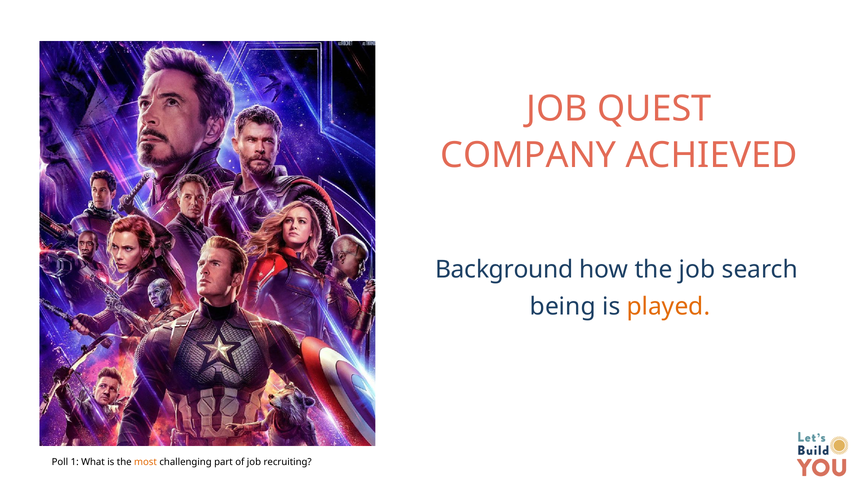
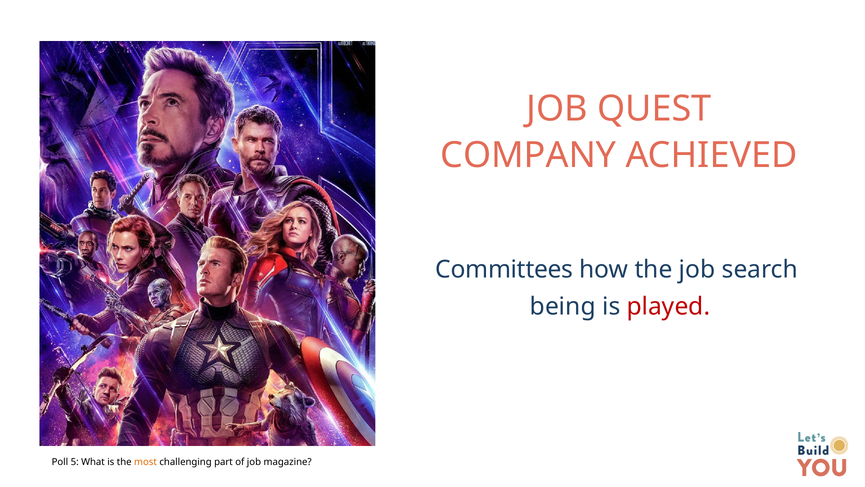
Background: Background -> Committees
played colour: orange -> red
1: 1 -> 5
recruiting: recruiting -> magazine
